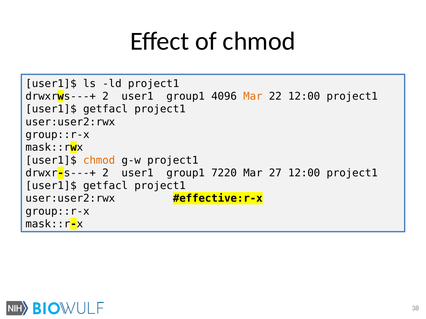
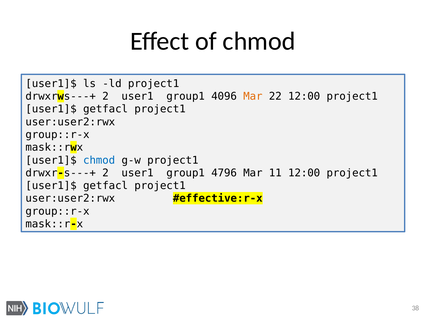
chmod at (99, 160) colour: orange -> blue
7220: 7220 -> 4796
27: 27 -> 11
